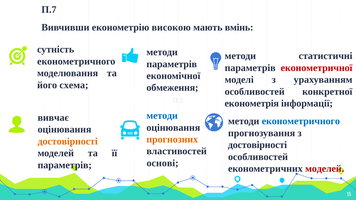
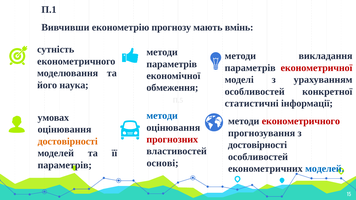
П.7: П.7 -> П.1
високою: високою -> прогнозу
статистичні: статистичні -> викладання
схема: схема -> наука
економетрія: економетрія -> статистичні
вивчає: вивчає -> умовах
економетричного at (301, 121) colour: blue -> red
прогнозних colour: orange -> red
моделей at (325, 169) colour: red -> blue
